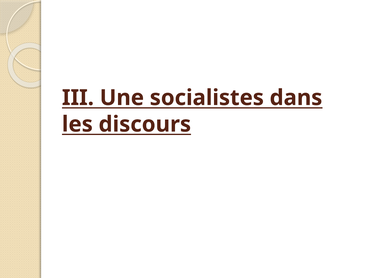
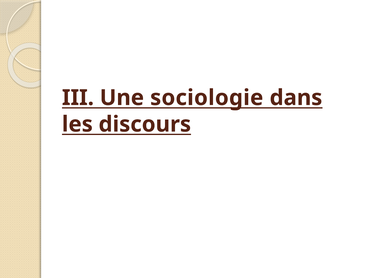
socialistes: socialistes -> sociologie
